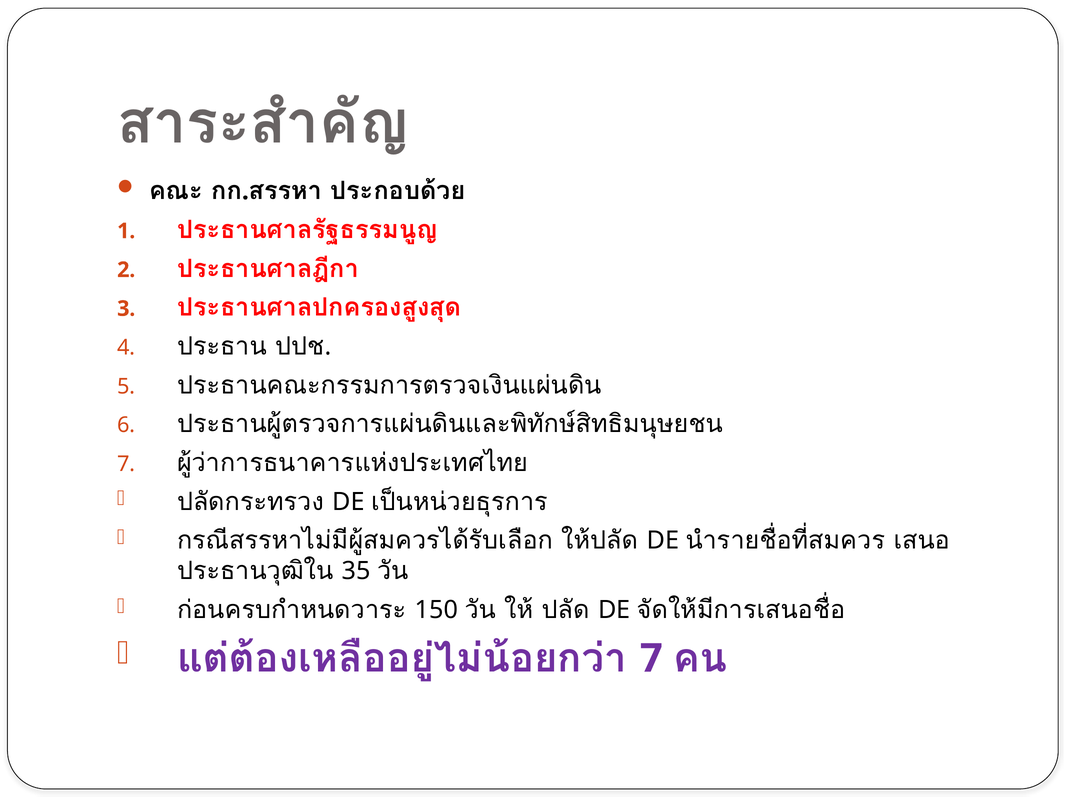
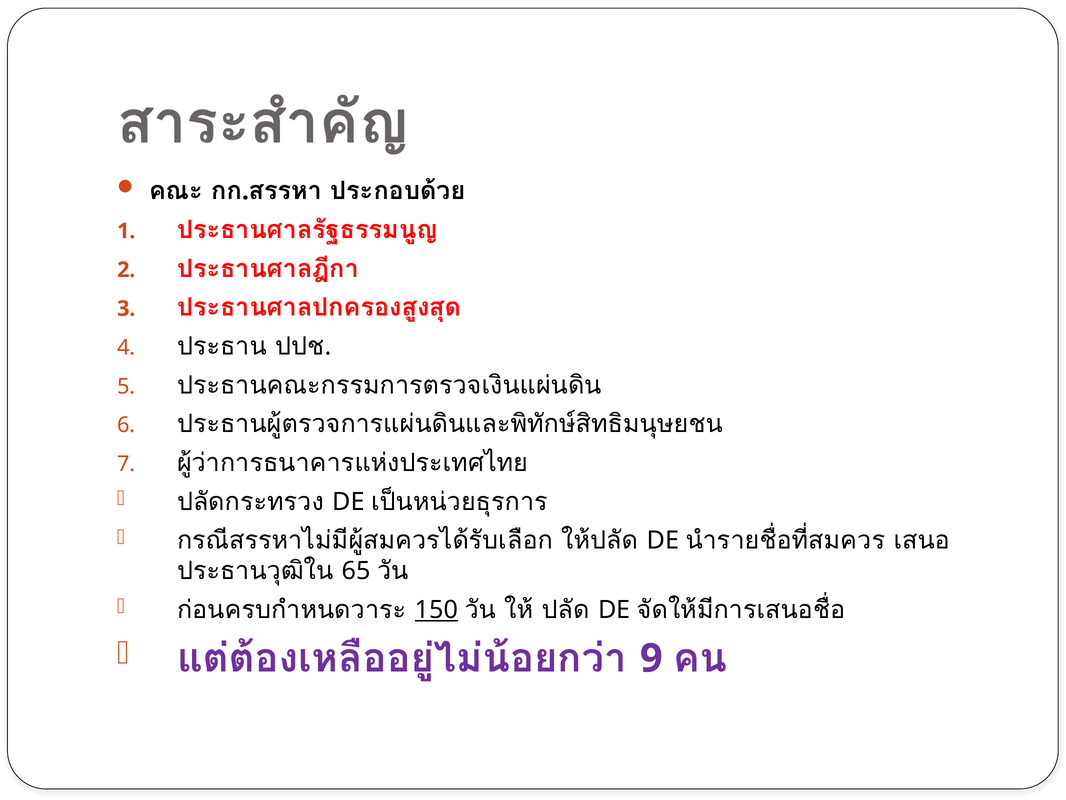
35: 35 -> 65
150 underline: none -> present
7 at (651, 658): 7 -> 9
